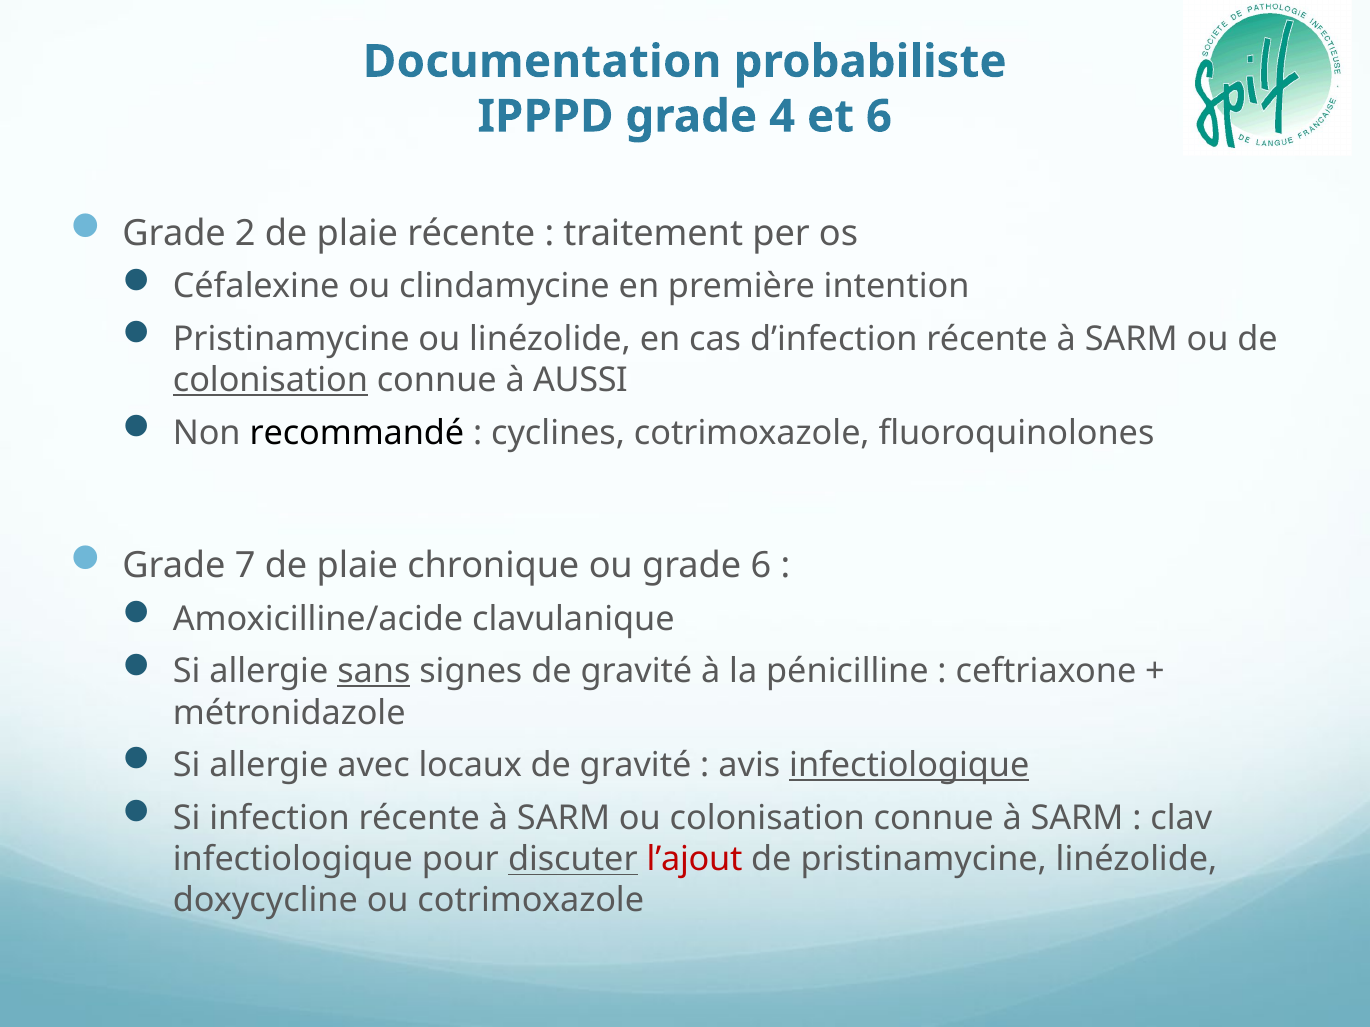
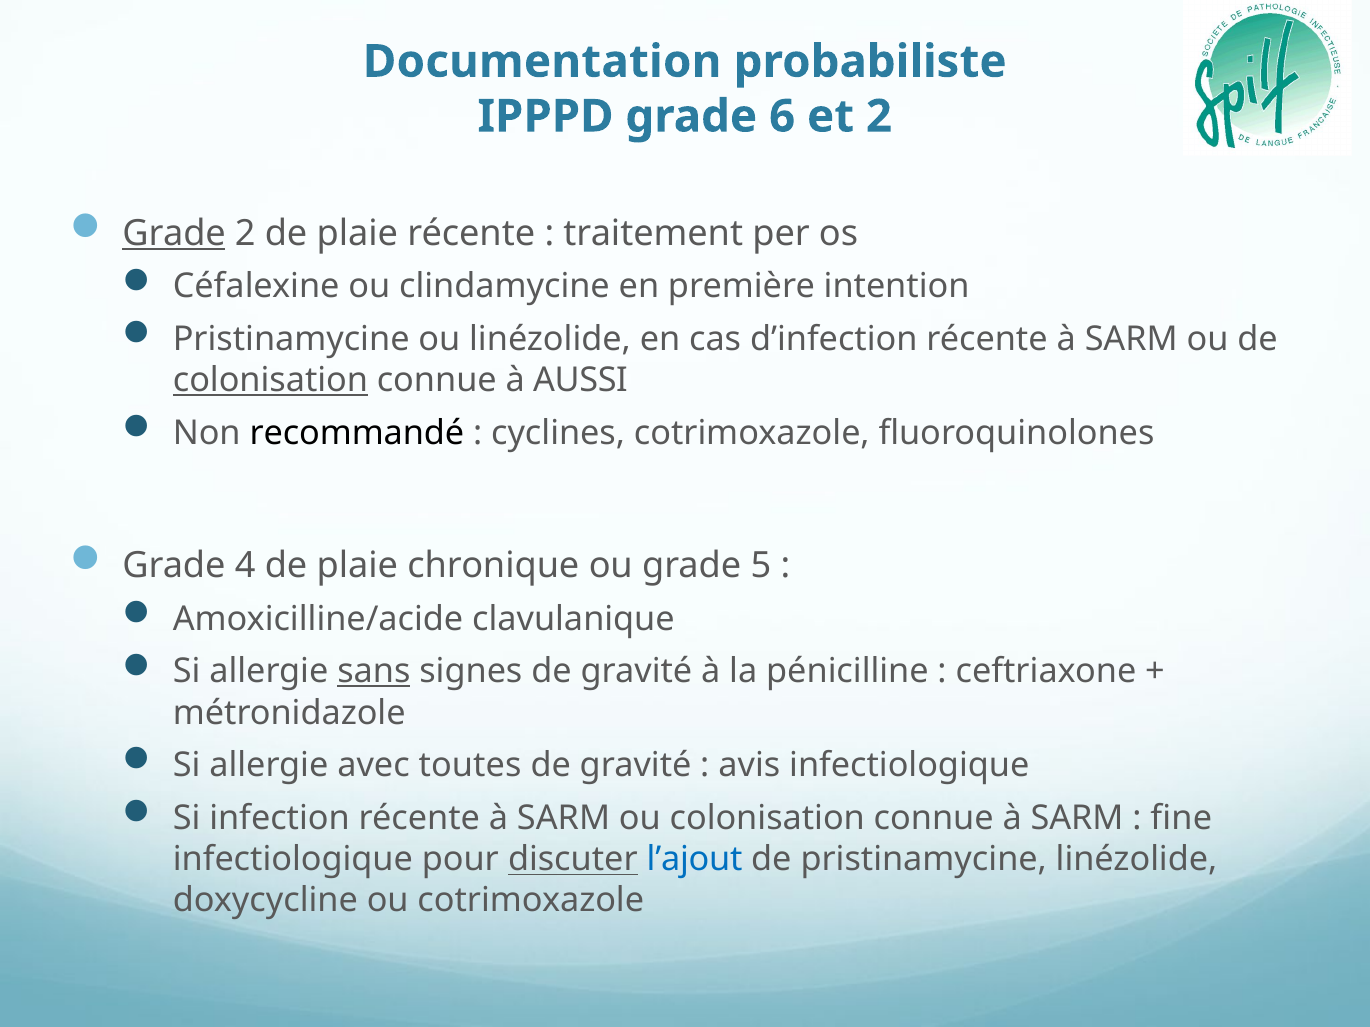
4: 4 -> 6
et 6: 6 -> 2
Grade at (174, 233) underline: none -> present
7: 7 -> 4
grade 6: 6 -> 5
locaux: locaux -> toutes
infectiologique at (909, 766) underline: present -> none
clav: clav -> fine
l’ajout colour: red -> blue
